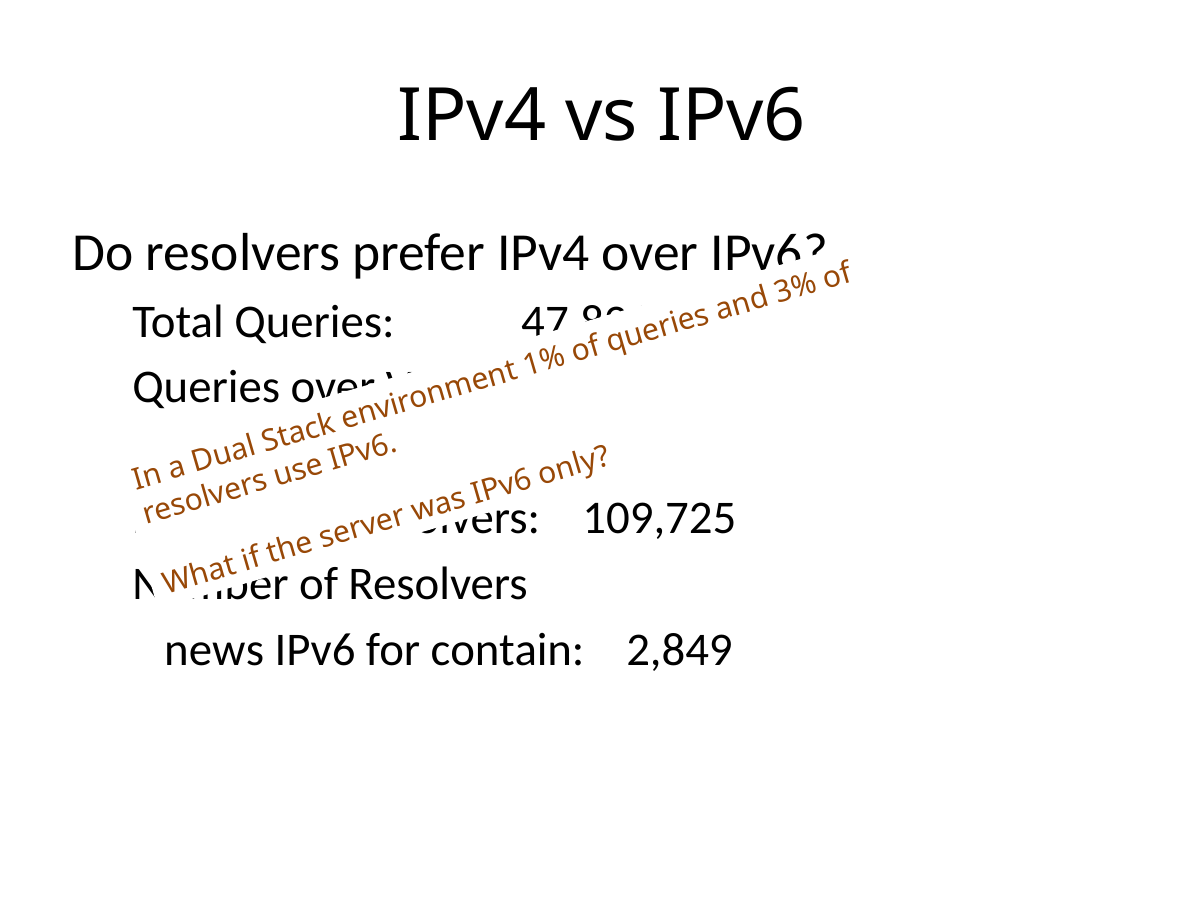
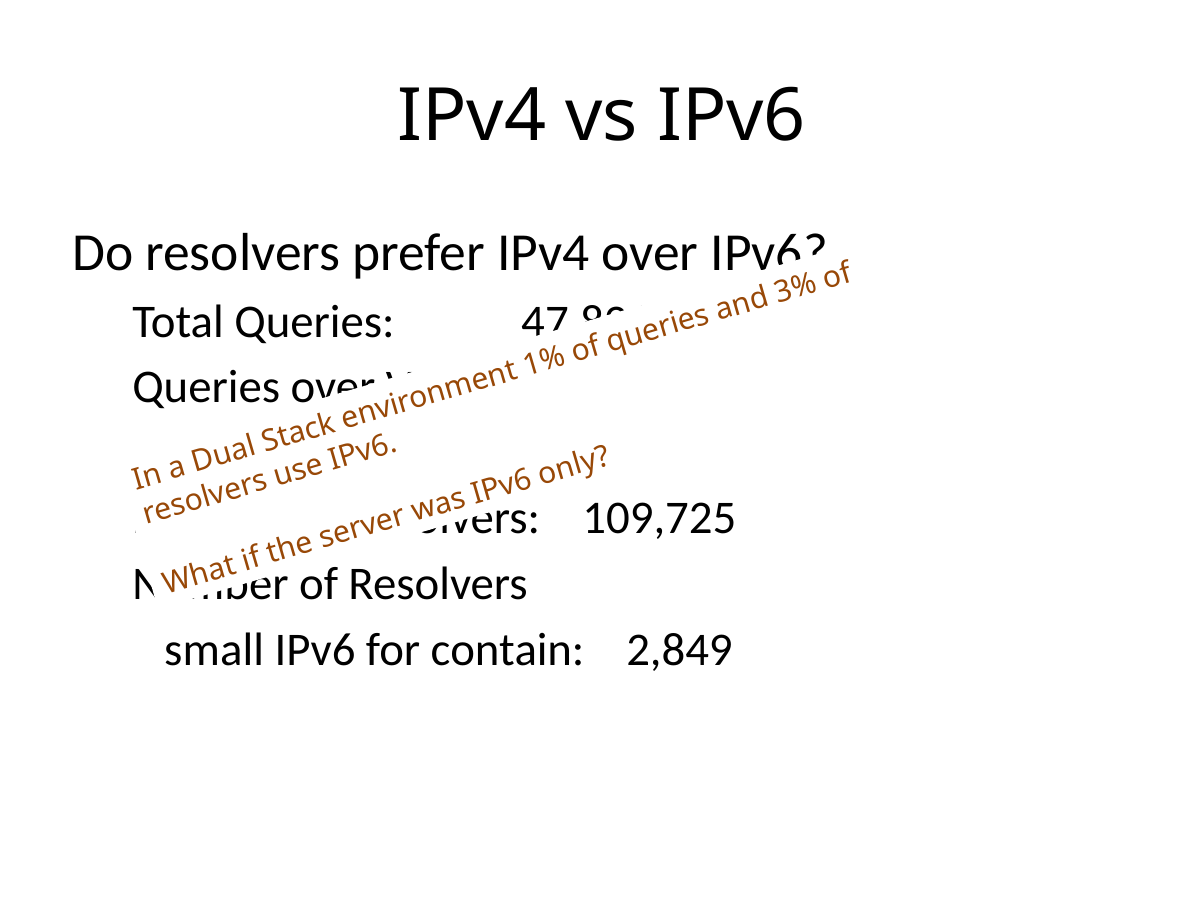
news: news -> small
